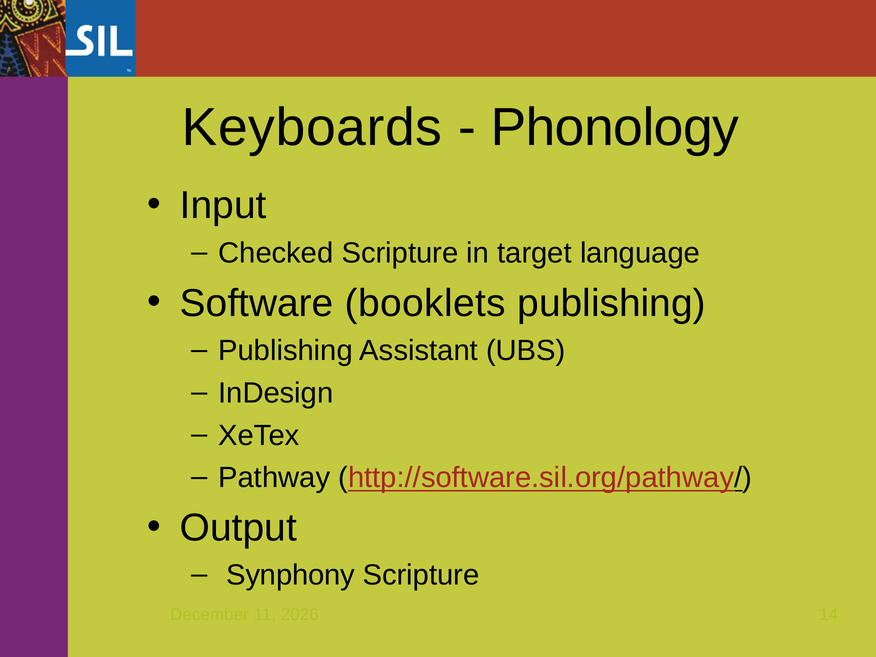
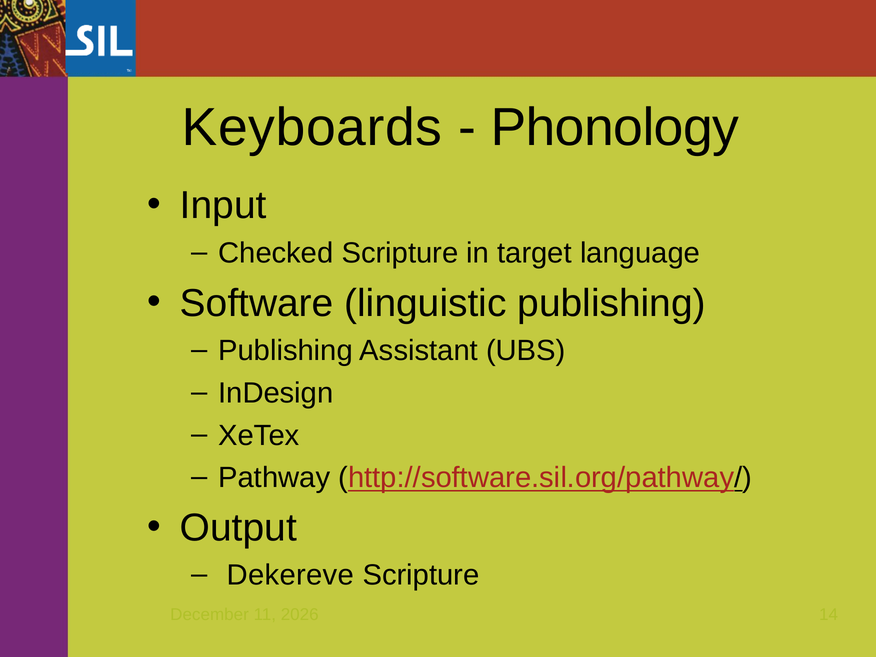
booklets: booklets -> linguistic
Synphony: Synphony -> Dekereve
